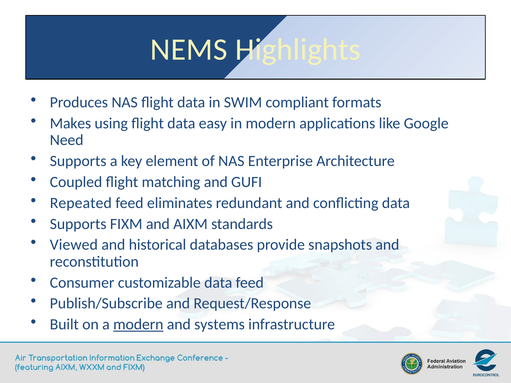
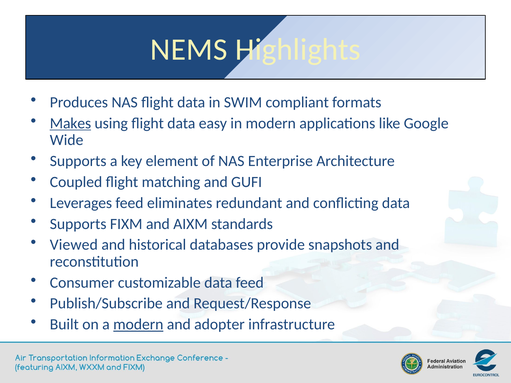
Makes underline: none -> present
Need: Need -> Wide
Repeated: Repeated -> Leverages
systems: systems -> adopter
